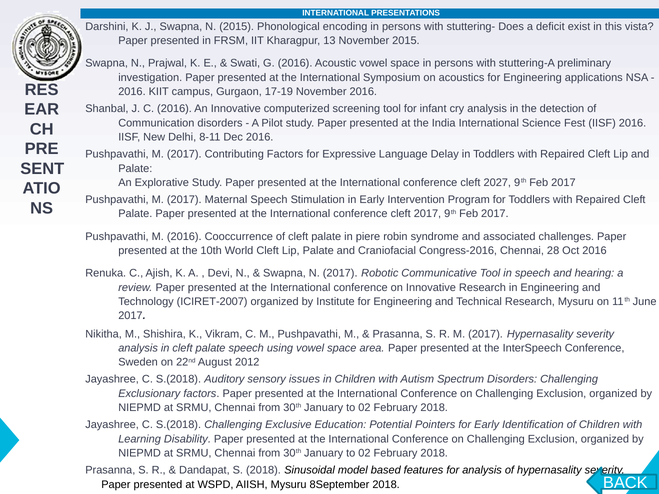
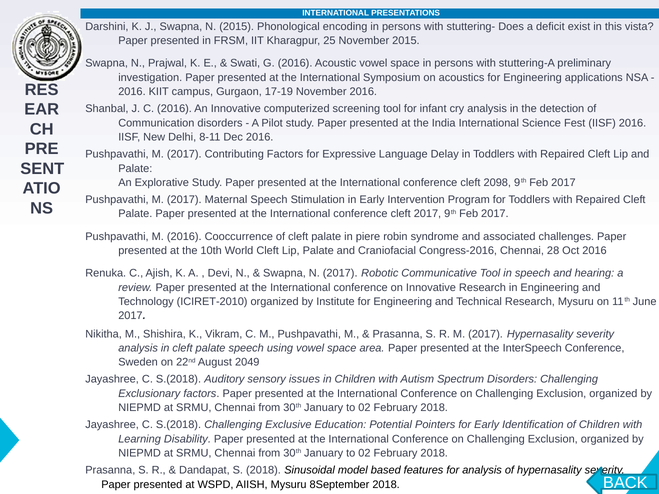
13: 13 -> 25
2027: 2027 -> 2098
ICIRET-2007: ICIRET-2007 -> ICIRET-2010
2012: 2012 -> 2049
